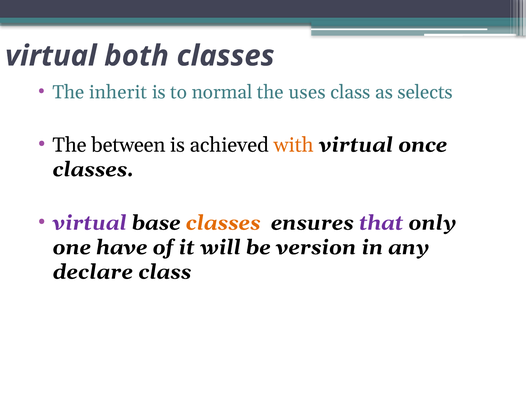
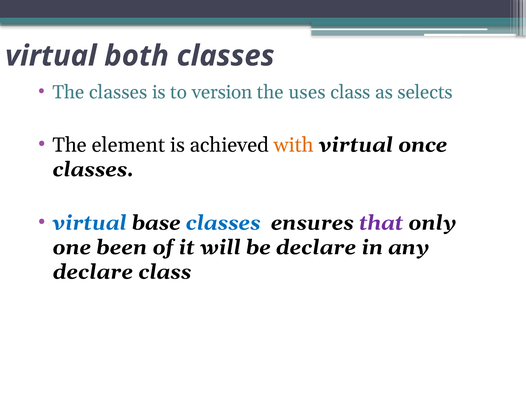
The inherit: inherit -> classes
normal: normal -> version
between: between -> element
virtual at (90, 223) colour: purple -> blue
classes at (223, 223) colour: orange -> blue
have: have -> been
be version: version -> declare
